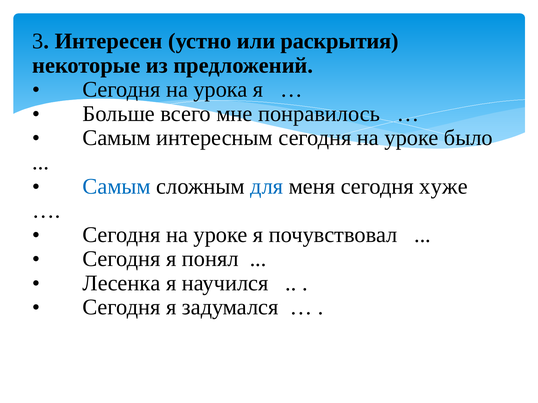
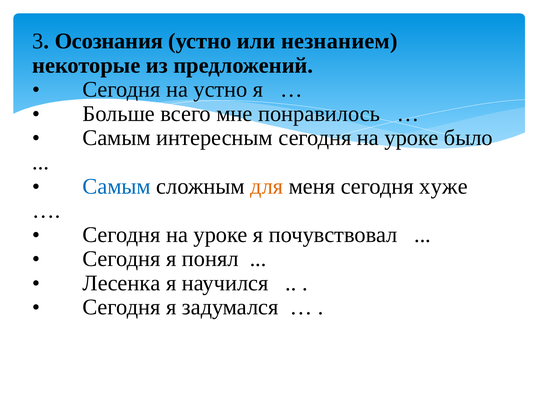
Интересен: Интересен -> Осознания
раскрытия: раскрытия -> незнанием
на урока: урока -> устно
для colour: blue -> orange
